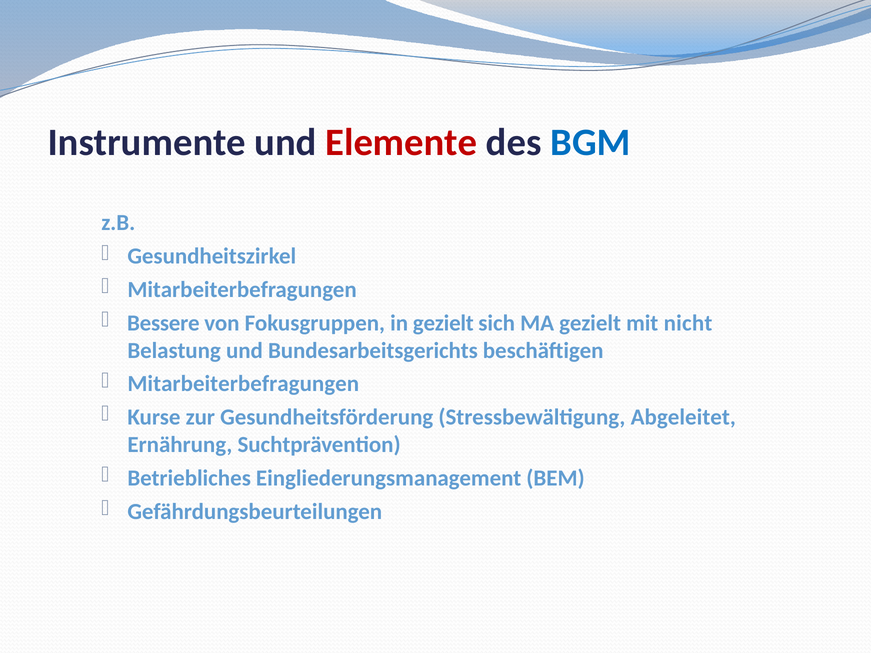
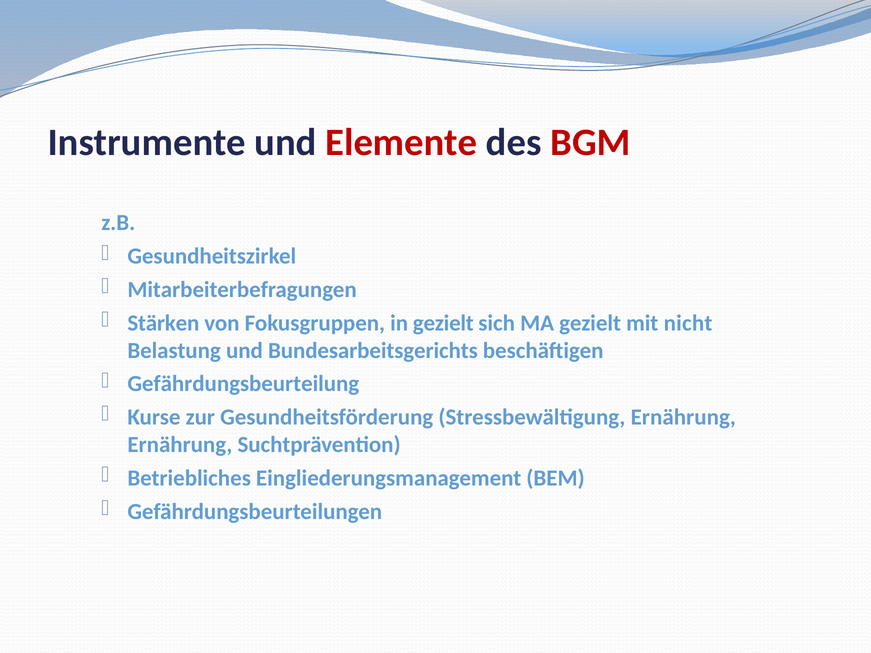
BGM colour: blue -> red
Bessere: Bessere -> Stärken
Mitarbeiterbefragungen at (243, 384): Mitarbeiterbefragungen -> Gefährdungsbeurteilung
Stressbewältigung Abgeleitet: Abgeleitet -> Ernährung
